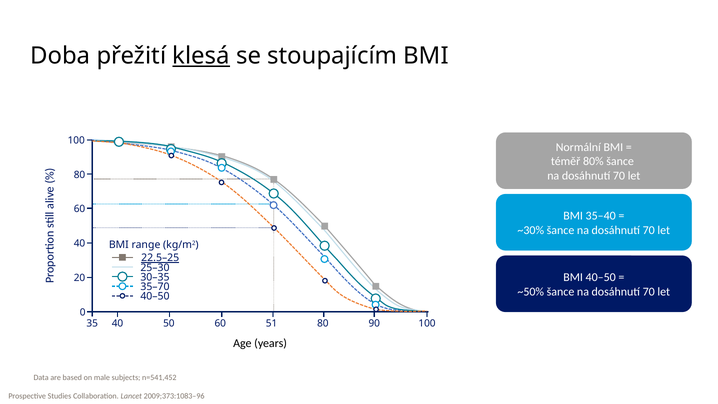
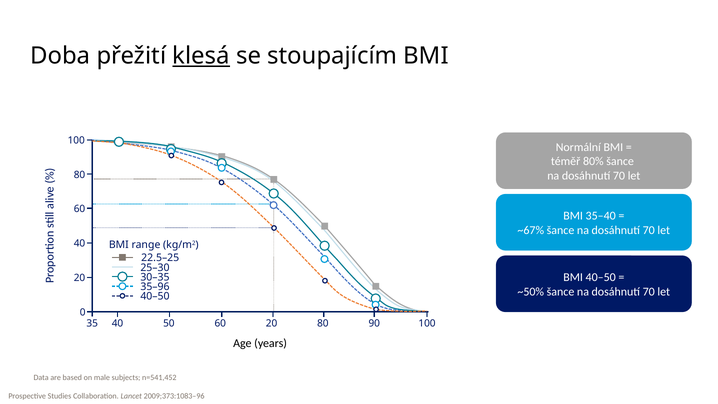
~30%: ~30% -> ~67%
22.5–25 underline: present -> none
35–70: 35–70 -> 35–96
60 51: 51 -> 20
